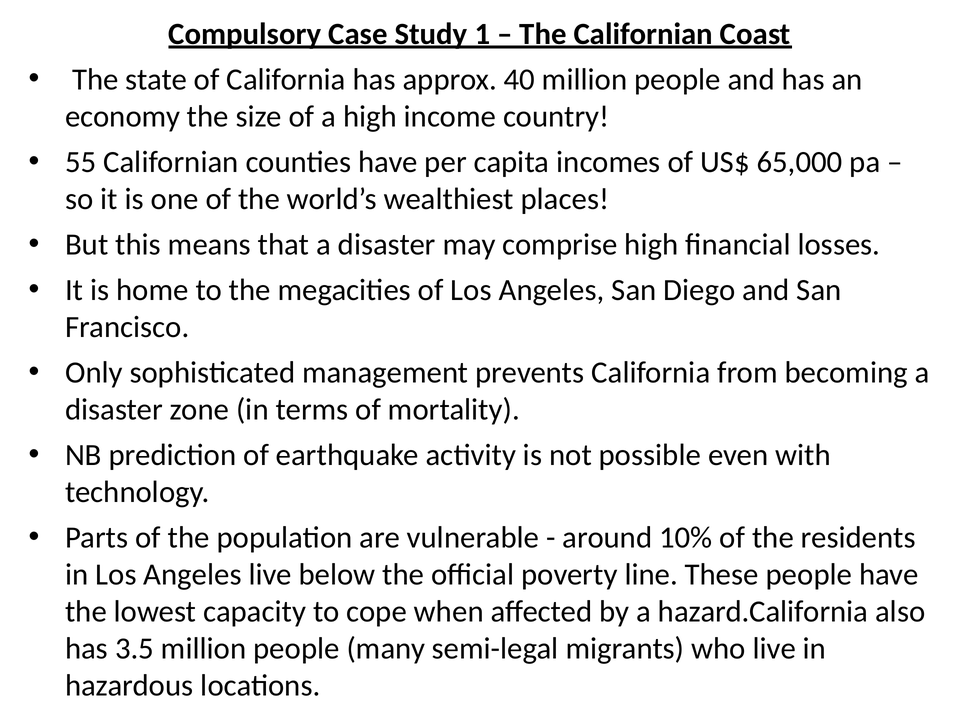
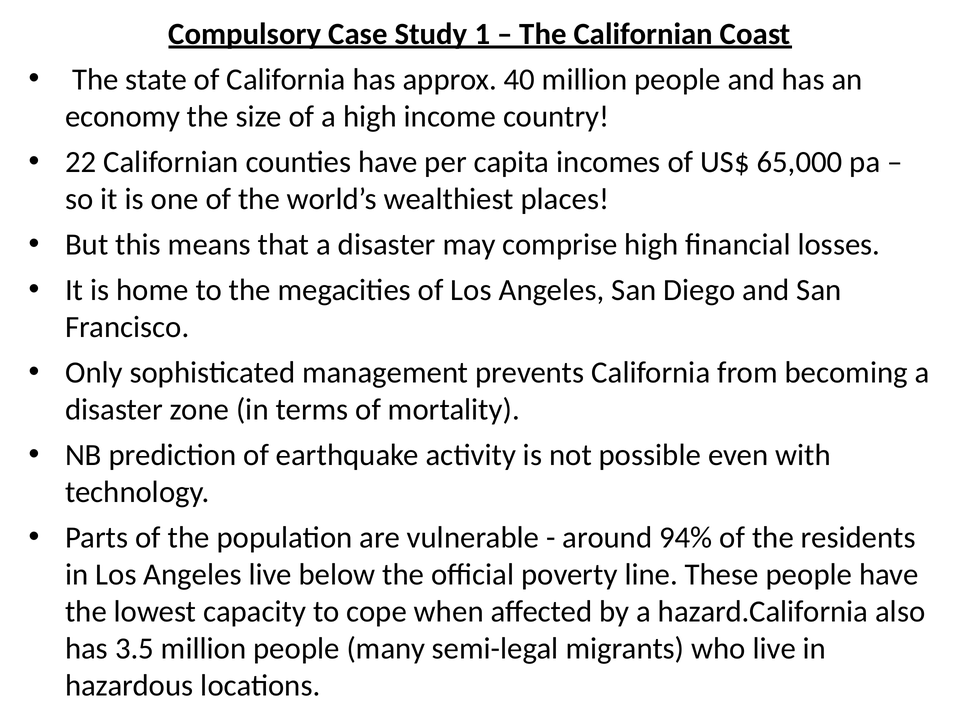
55: 55 -> 22
10%: 10% -> 94%
